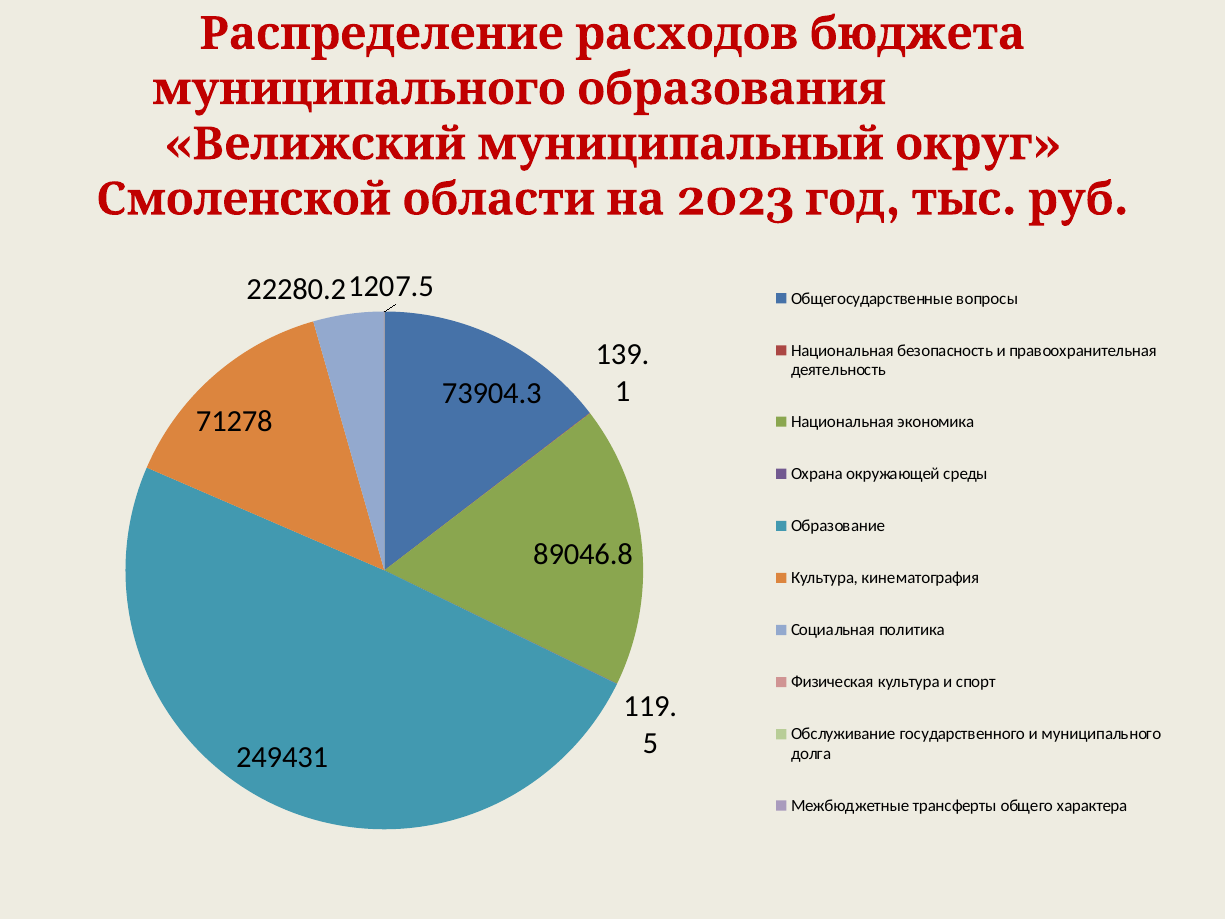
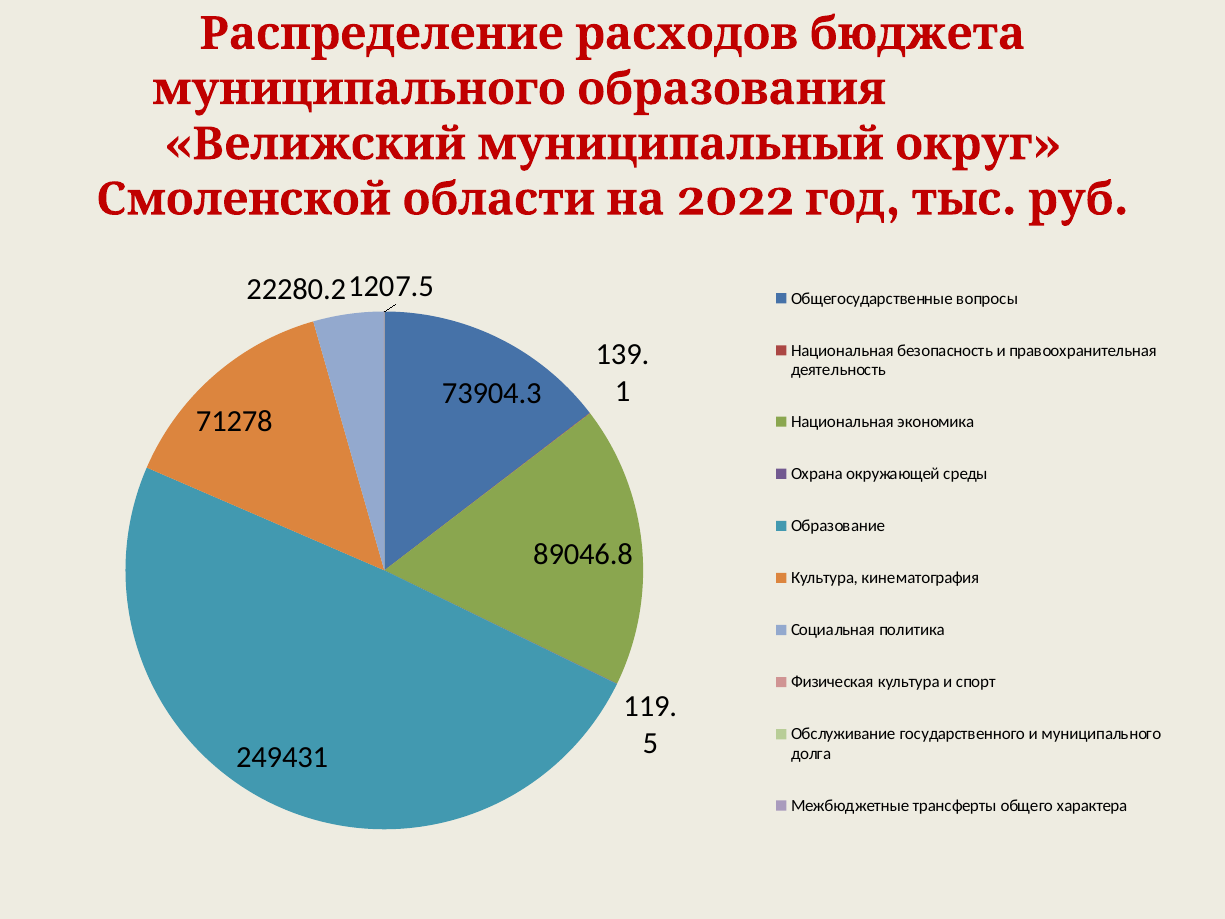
2023: 2023 -> 2022
